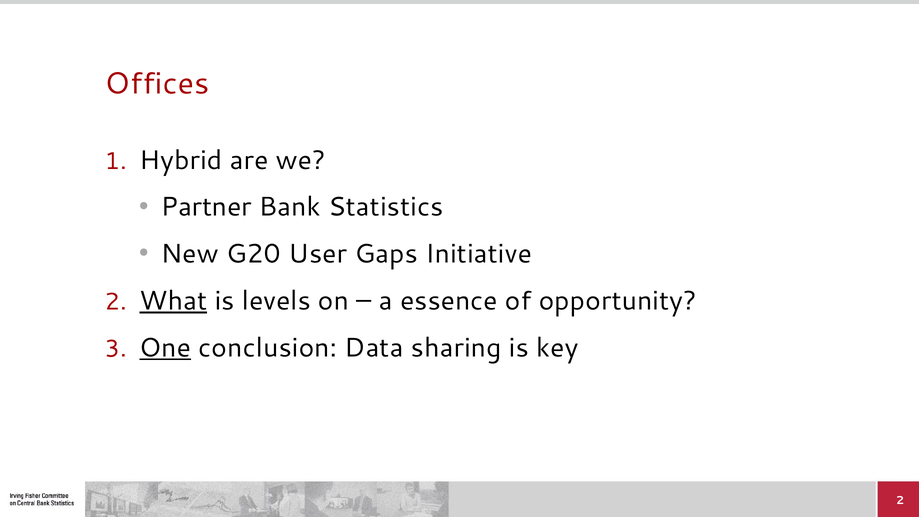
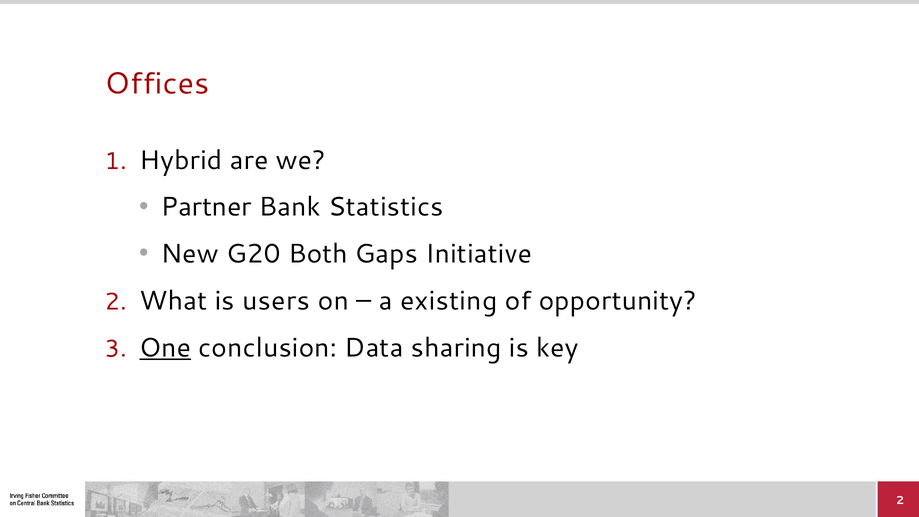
User: User -> Both
What underline: present -> none
levels: levels -> users
essence: essence -> existing
